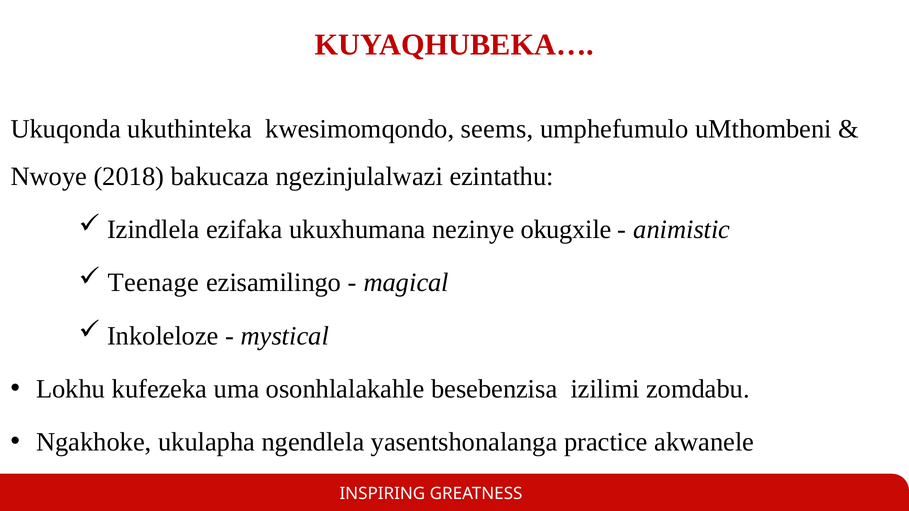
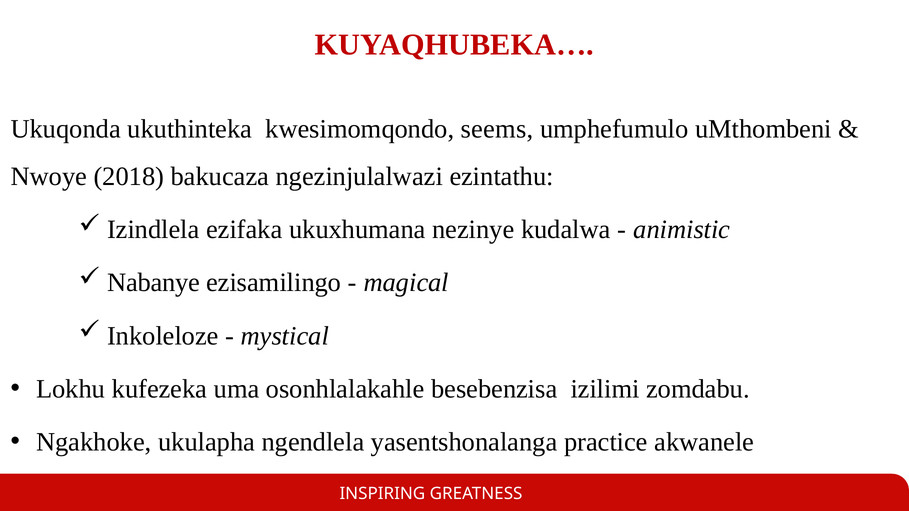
okugxile: okugxile -> kudalwa
Teenage: Teenage -> Nabanye
